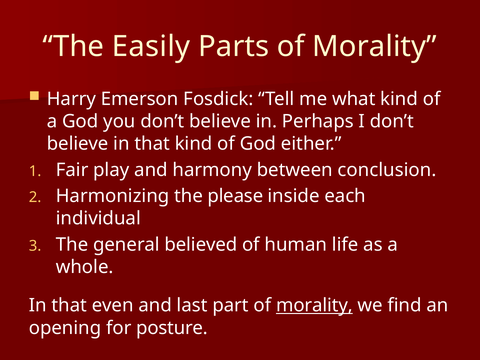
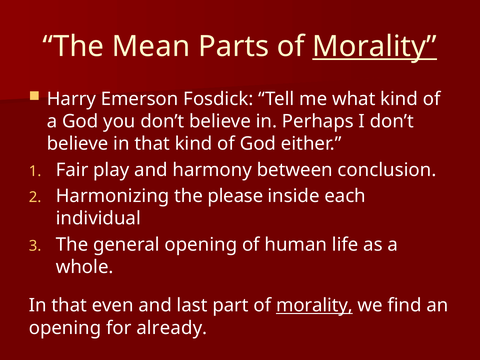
Easily: Easily -> Mean
Morality at (375, 46) underline: none -> present
general believed: believed -> opening
posture: posture -> already
